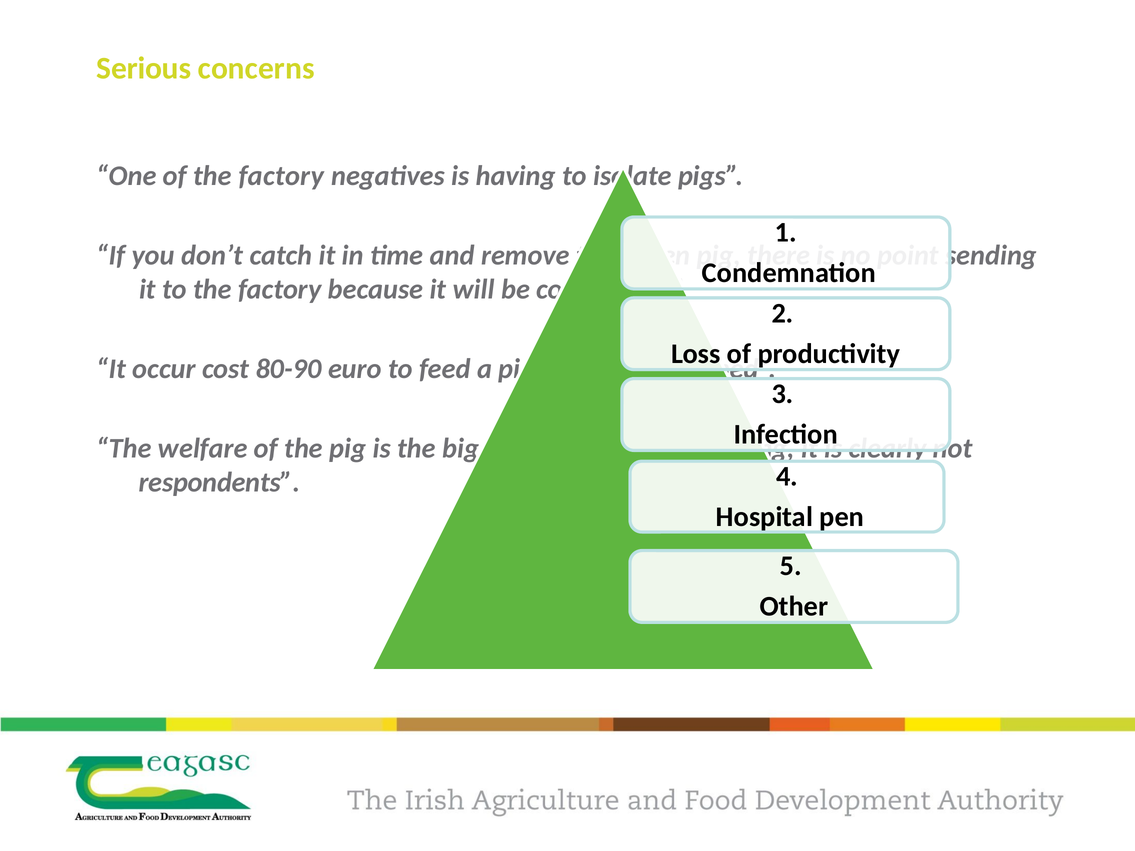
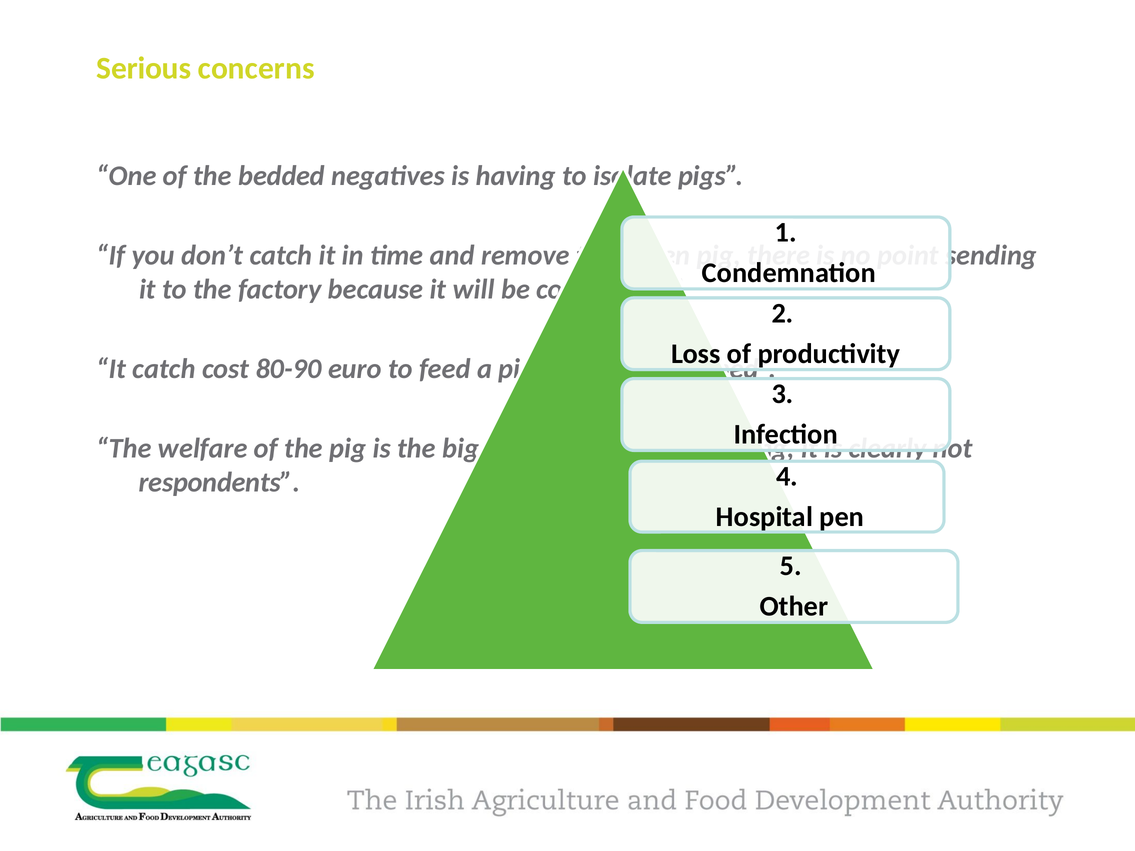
of the factory: factory -> bedded
It occur: occur -> catch
